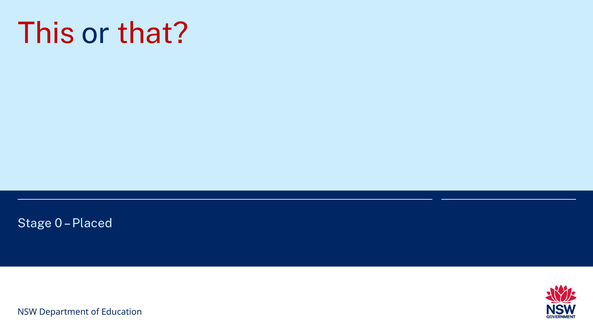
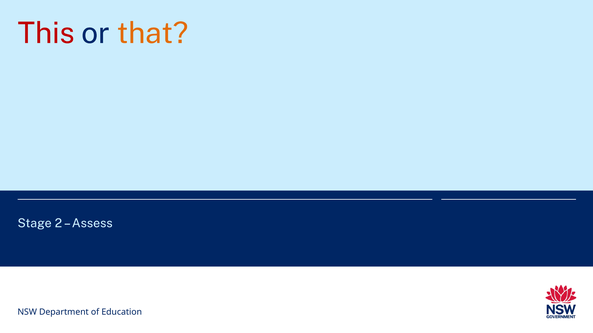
that colour: red -> orange
0: 0 -> 2
Placed: Placed -> Assess
